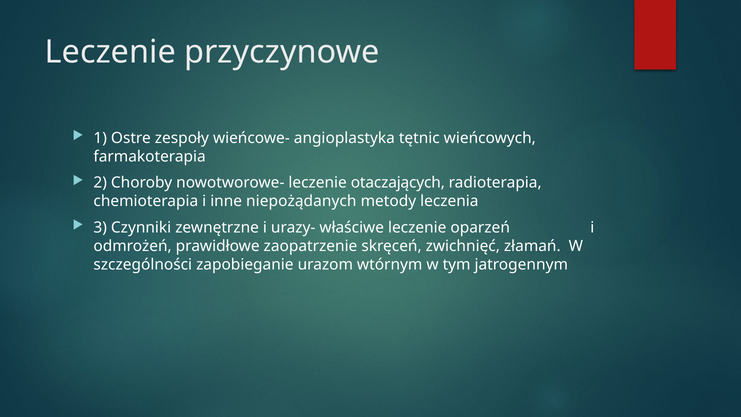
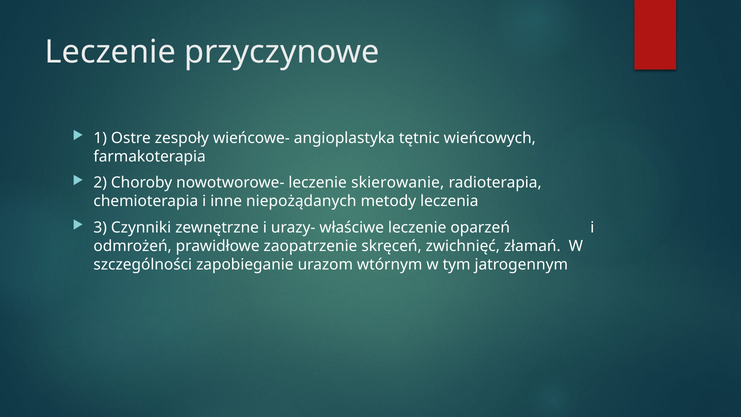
otaczających: otaczających -> skierowanie
